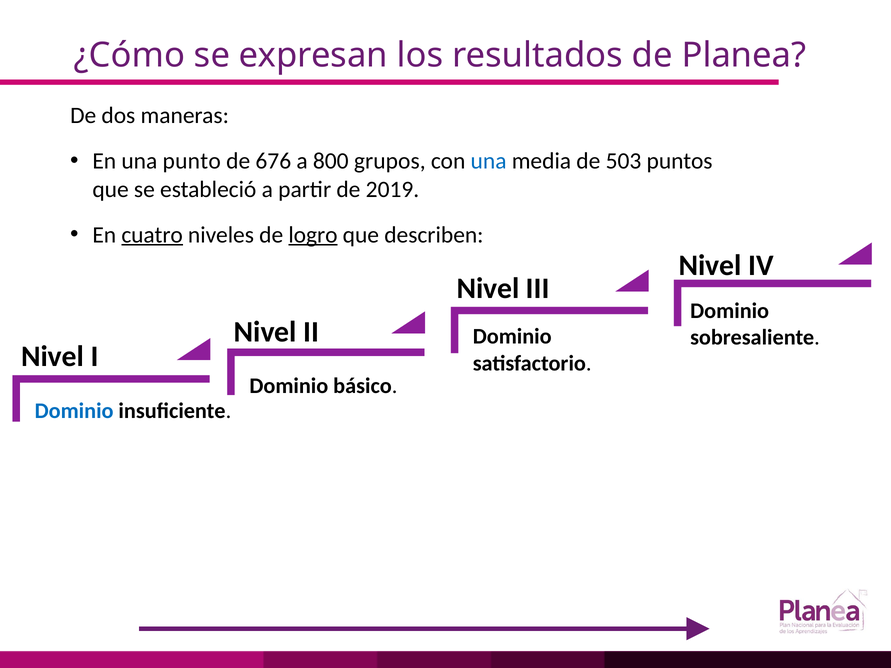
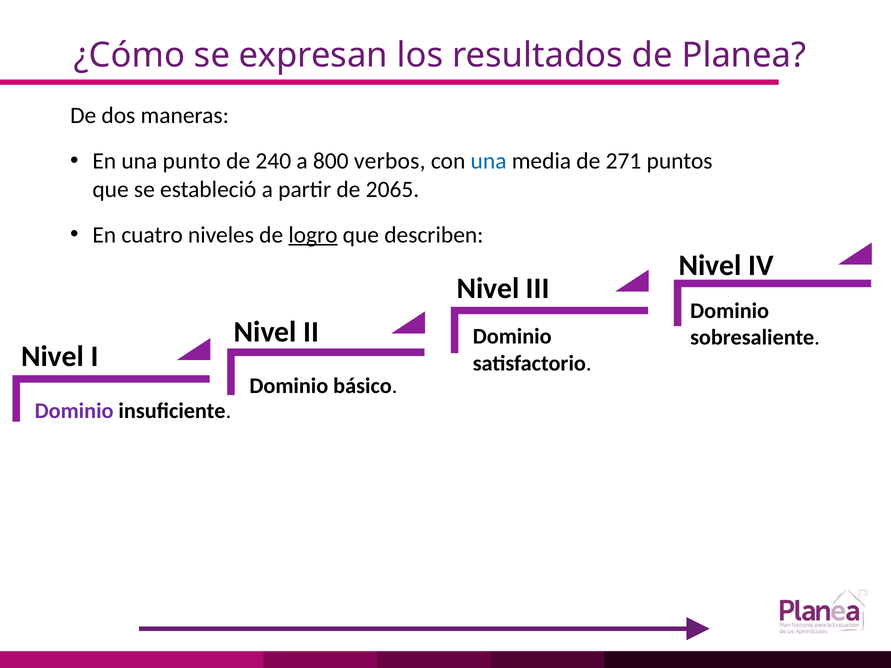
676: 676 -> 240
grupos: grupos -> verbos
503: 503 -> 271
2019: 2019 -> 2065
cuatro underline: present -> none
Dominio at (74, 411) colour: blue -> purple
